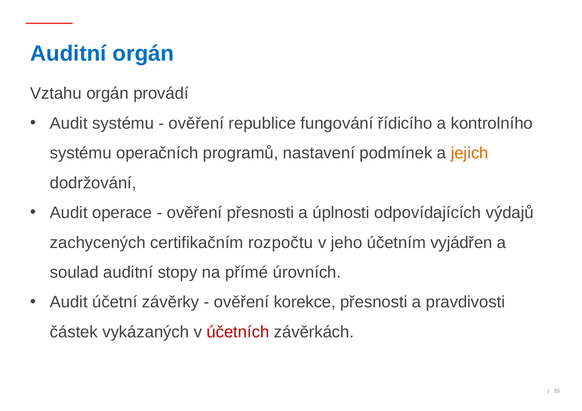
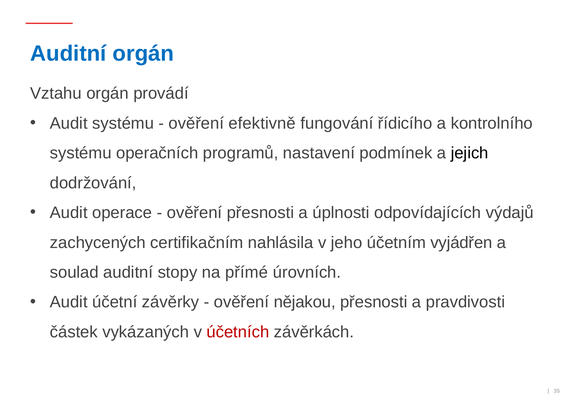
republice: republice -> efektivně
jejich colour: orange -> black
rozpočtu: rozpočtu -> nahlásila
korekce: korekce -> nějakou
